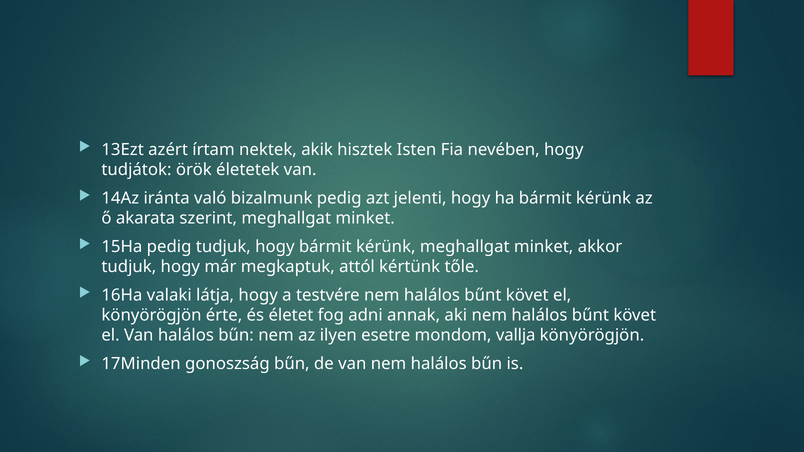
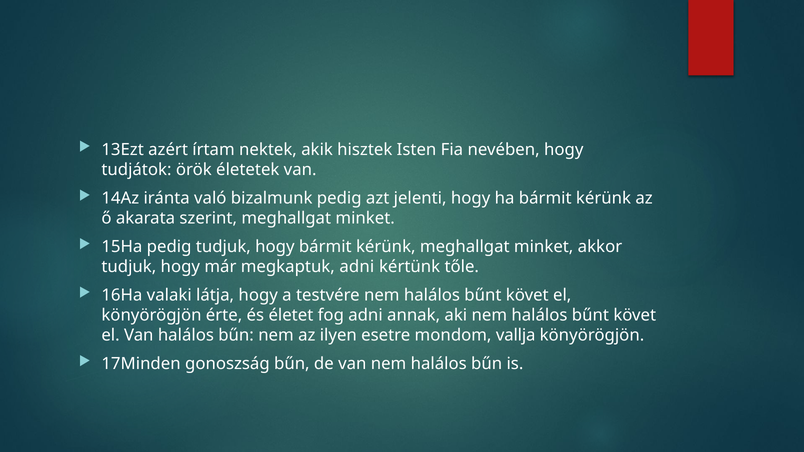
megkaptuk attól: attól -> adni
